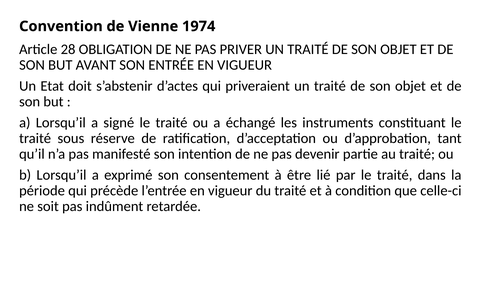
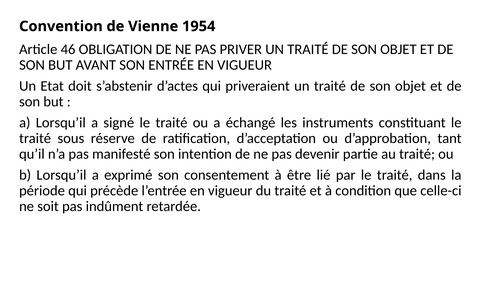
1974: 1974 -> 1954
28: 28 -> 46
